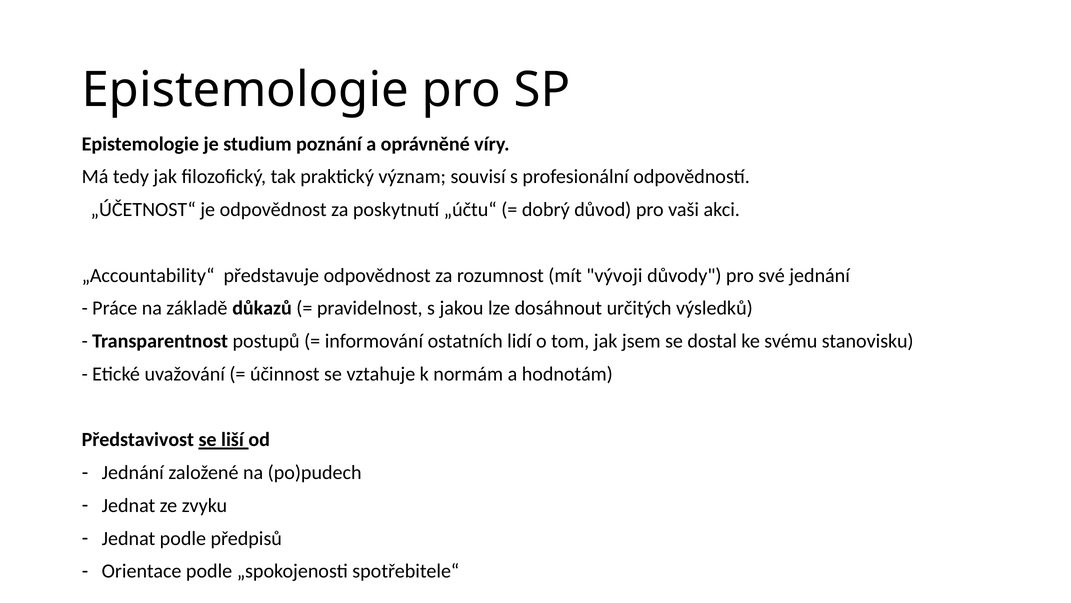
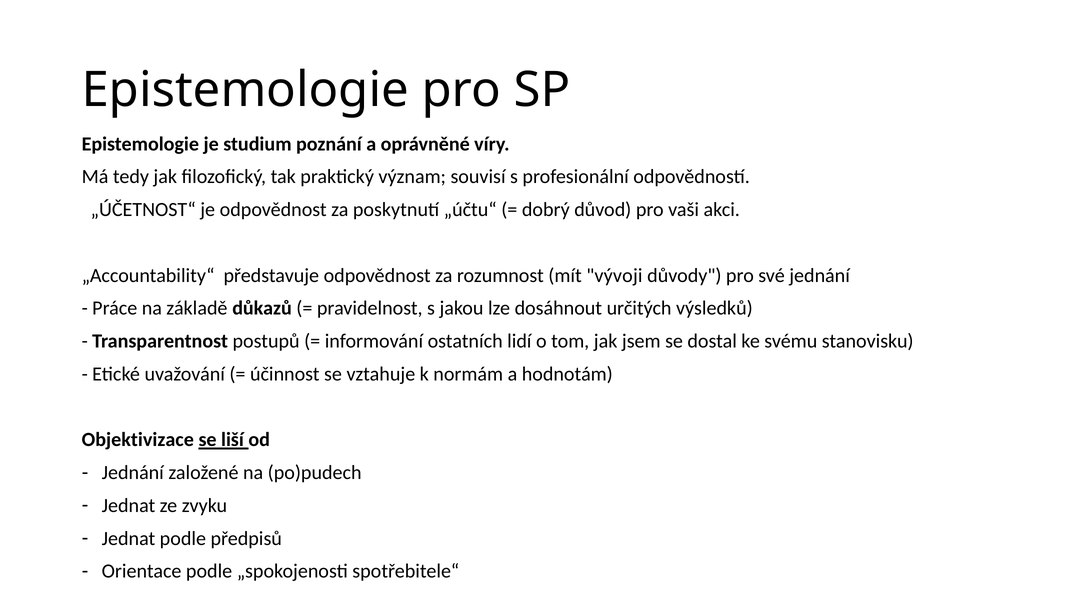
Představivost: Představivost -> Objektivizace
